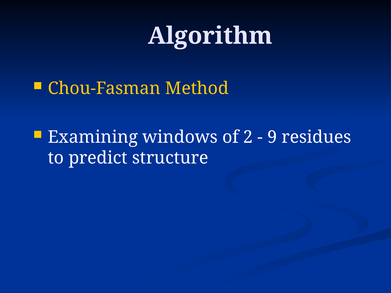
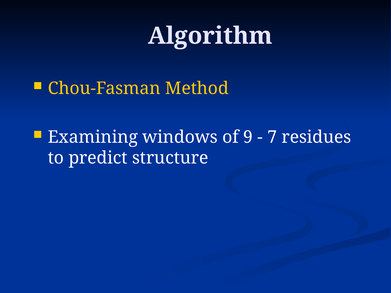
2: 2 -> 9
9: 9 -> 7
